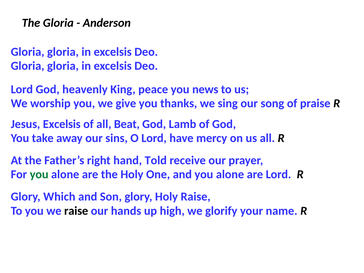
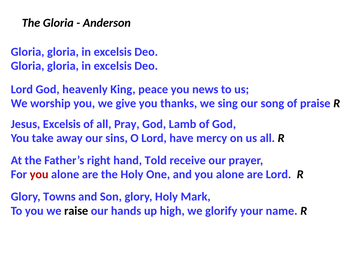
Beat: Beat -> Pray
you at (39, 174) colour: green -> red
Which: Which -> Towns
Holy Raise: Raise -> Mark
